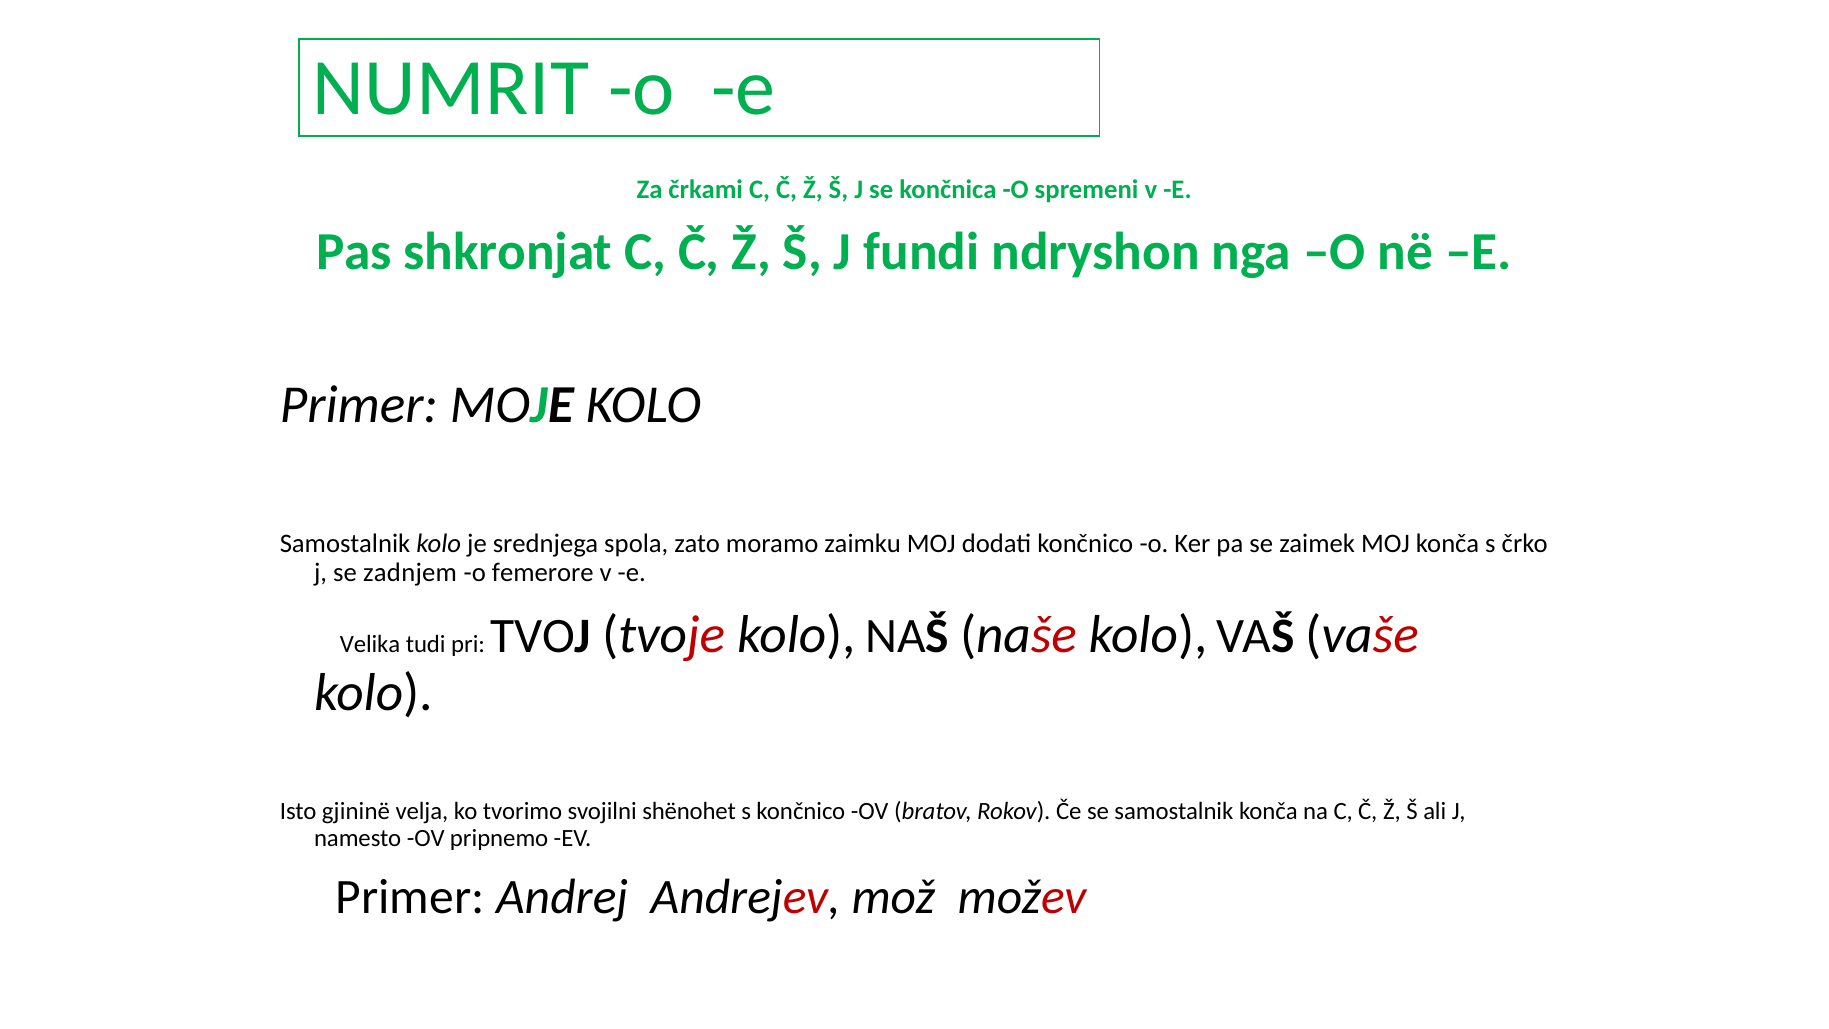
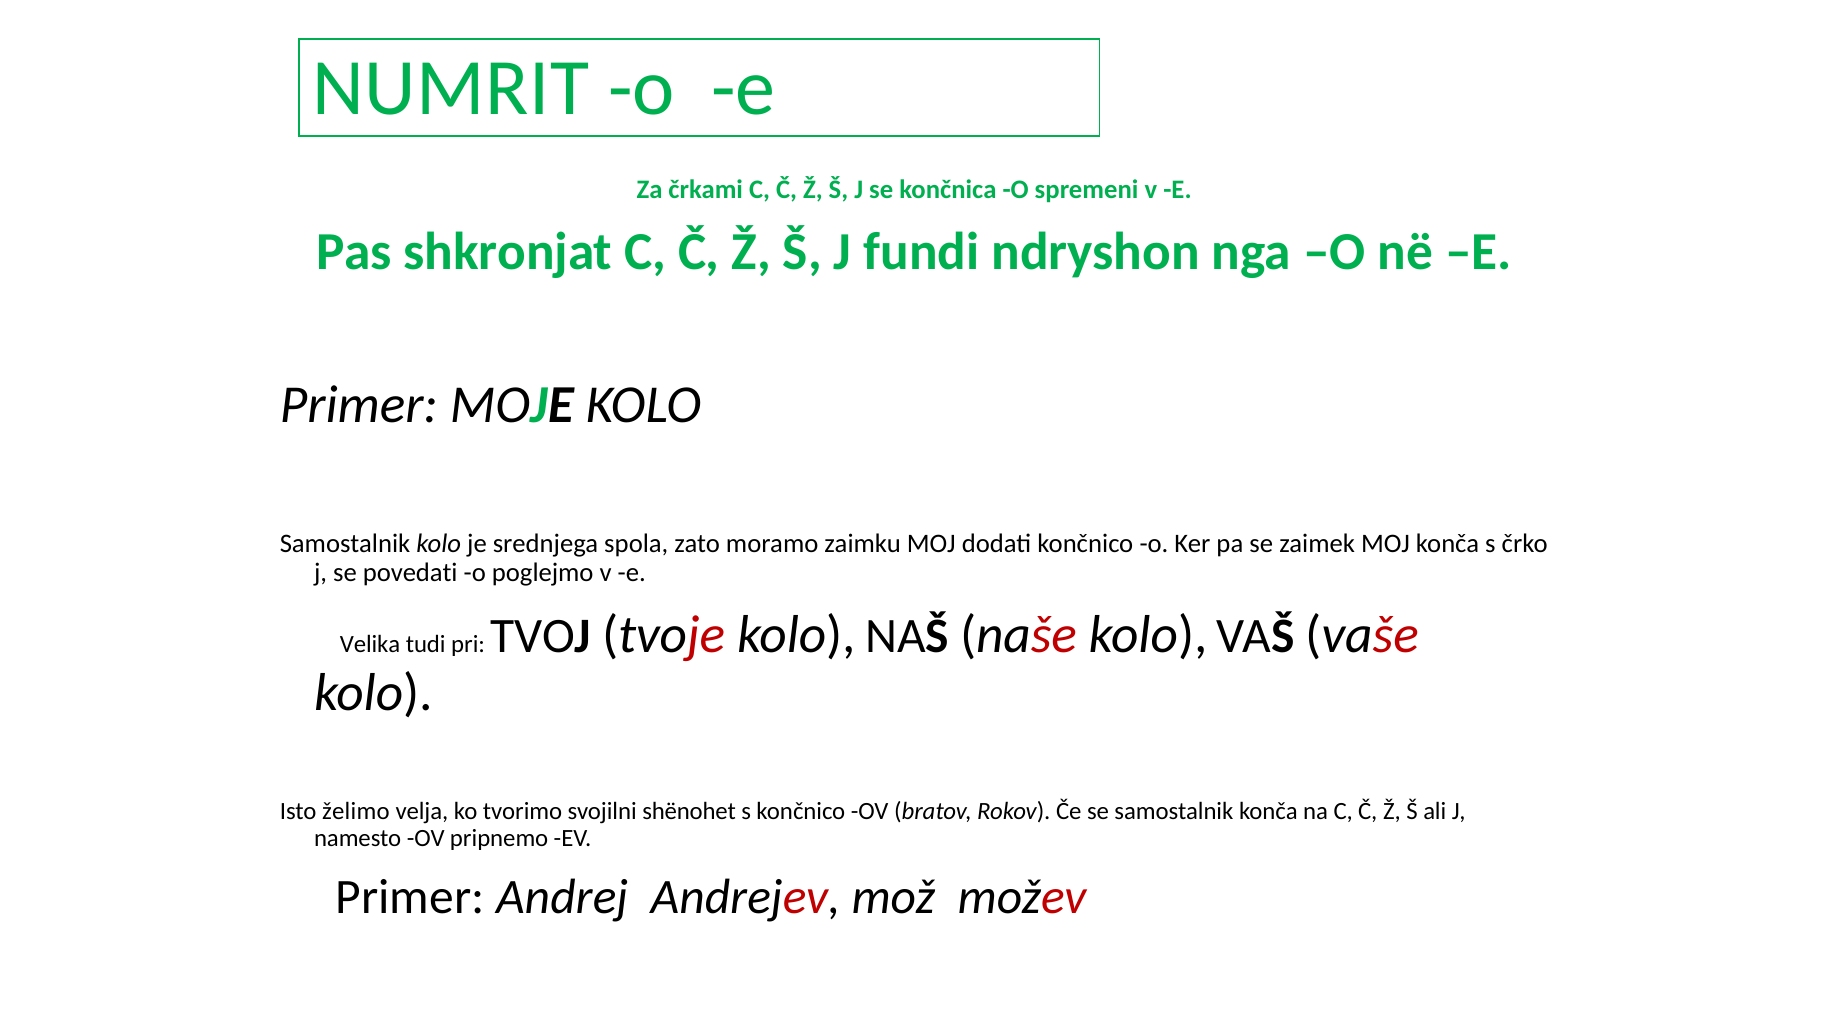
zadnjem: zadnjem -> povedati
femerore: femerore -> poglejmo
gjininë: gjininë -> želimo
